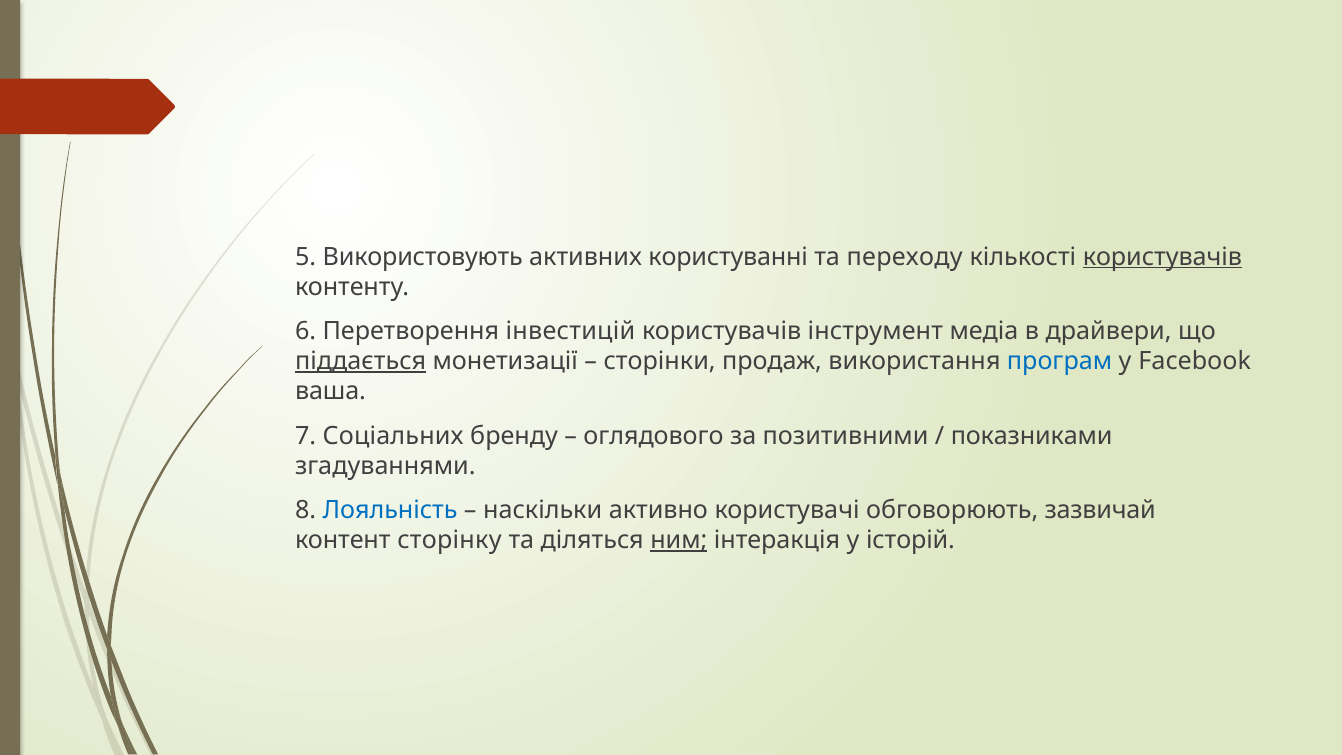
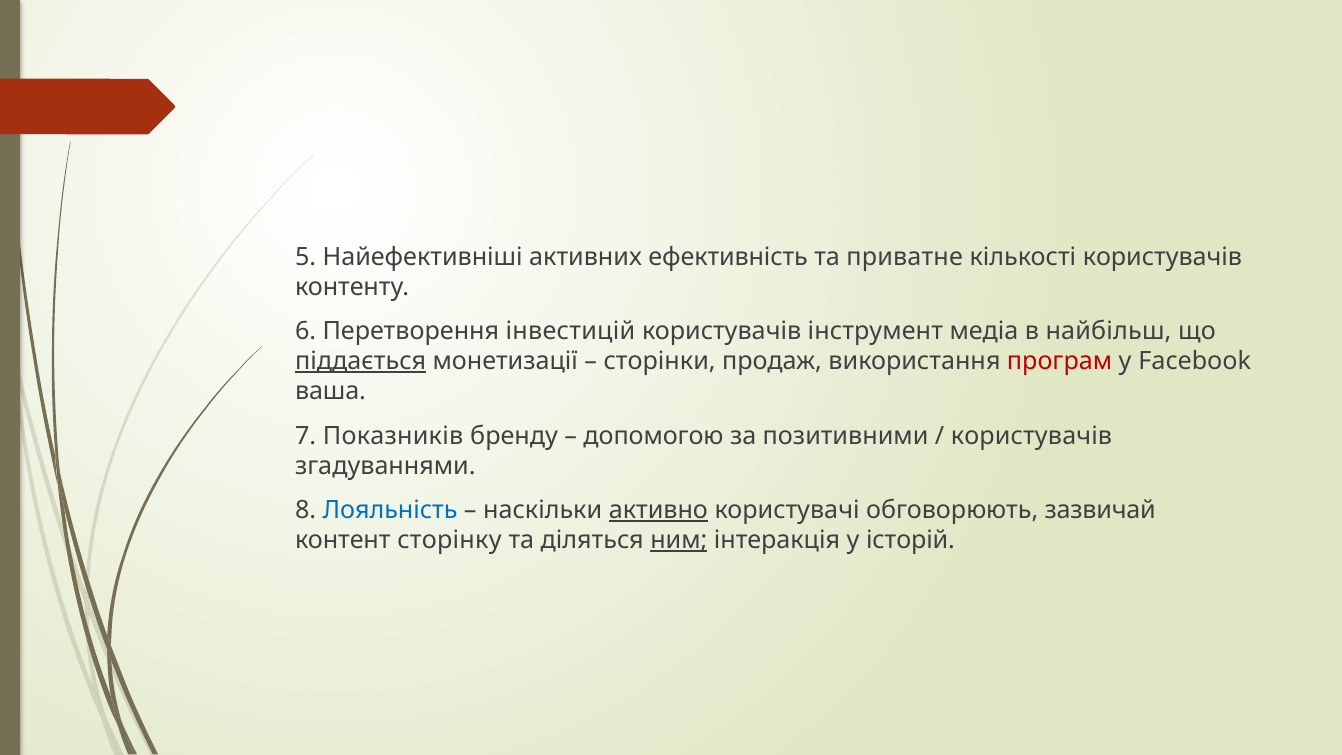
Використовують: Використовують -> Найефективніші
користуванні: користуванні -> ефективність
переходу: переходу -> приватне
користувачів at (1162, 257) underline: present -> none
драйвери: драйвери -> найбільш
програм colour: blue -> red
Соціальних: Соціальних -> Показників
оглядового: оглядового -> допомогою
показниками at (1032, 436): показниками -> користувачів
активно underline: none -> present
